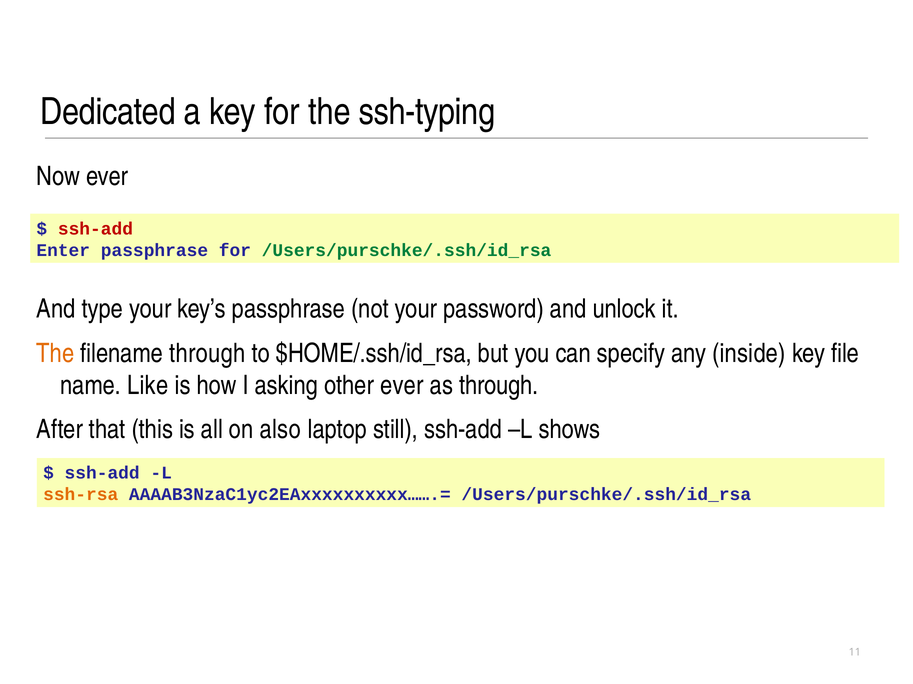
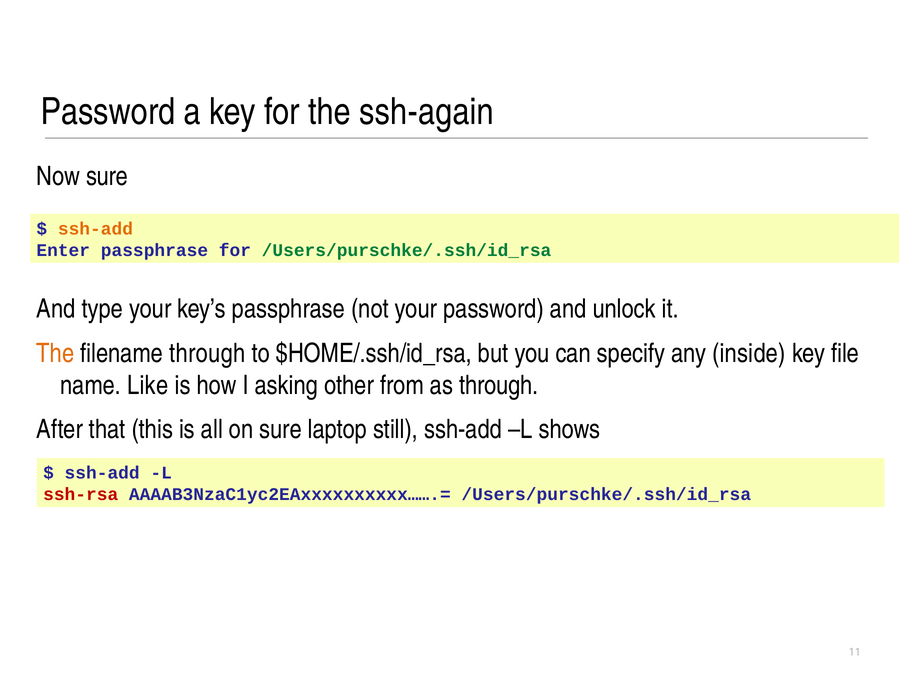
Dedicated at (108, 112): Dedicated -> Password
ssh-typing: ssh-typing -> ssh-again
Now ever: ever -> sure
ssh-add at (95, 229) colour: red -> orange
other ever: ever -> from
on also: also -> sure
ssh-rsa colour: orange -> red
